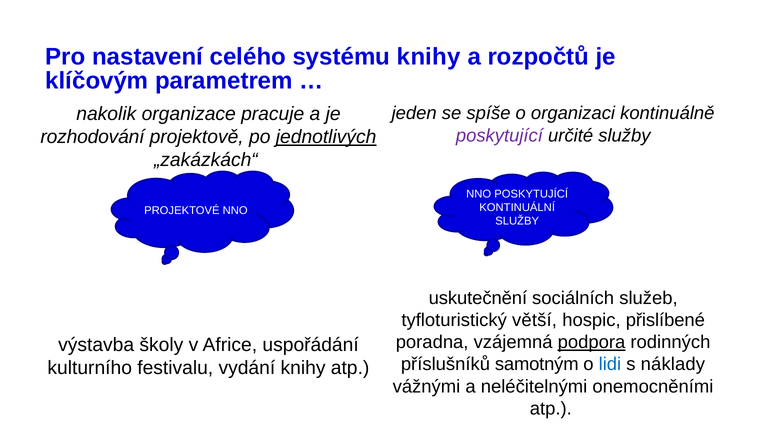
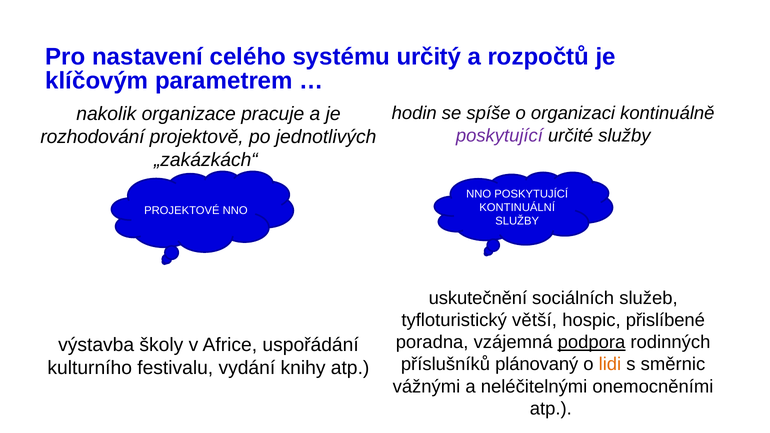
systému knihy: knihy -> určitý
jeden: jeden -> hodin
jednotlivých underline: present -> none
samotným: samotným -> plánovaný
lidi colour: blue -> orange
náklady: náklady -> směrnic
